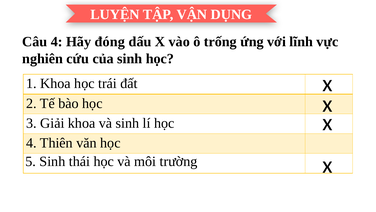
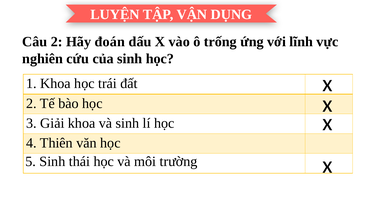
Câu 4: 4 -> 2
đóng: đóng -> đoán
